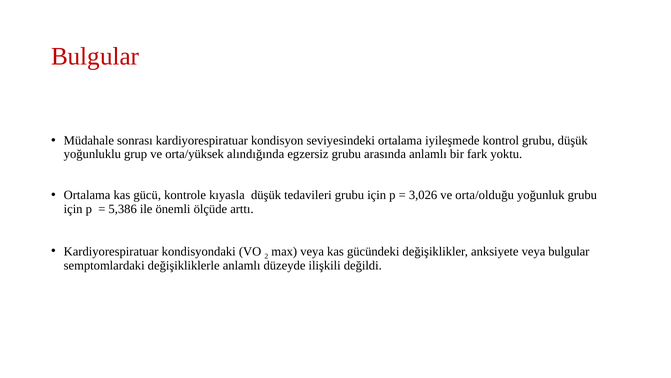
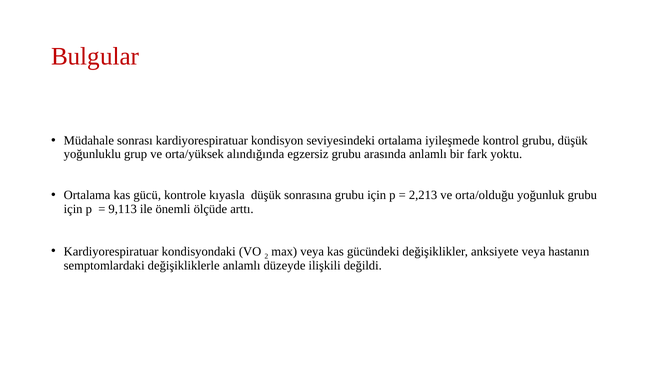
tedavileri: tedavileri -> sonrasına
3,026: 3,026 -> 2,213
5,386: 5,386 -> 9,113
veya bulgular: bulgular -> hastanın
